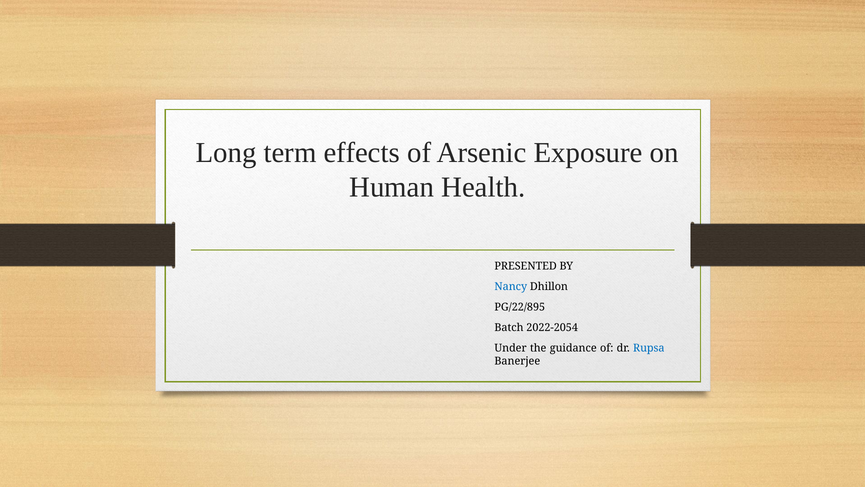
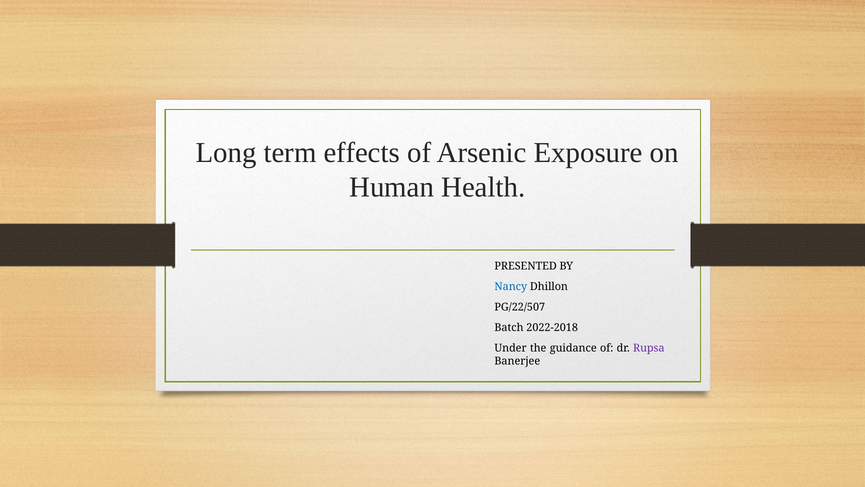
PG/22/895: PG/22/895 -> PG/22/507
2022-2054: 2022-2054 -> 2022-2018
Rupsa colour: blue -> purple
